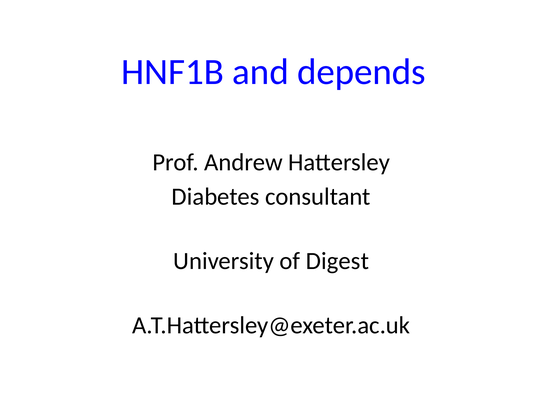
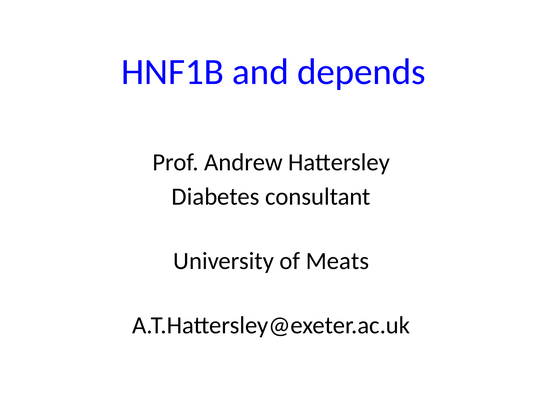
Digest: Digest -> Meats
